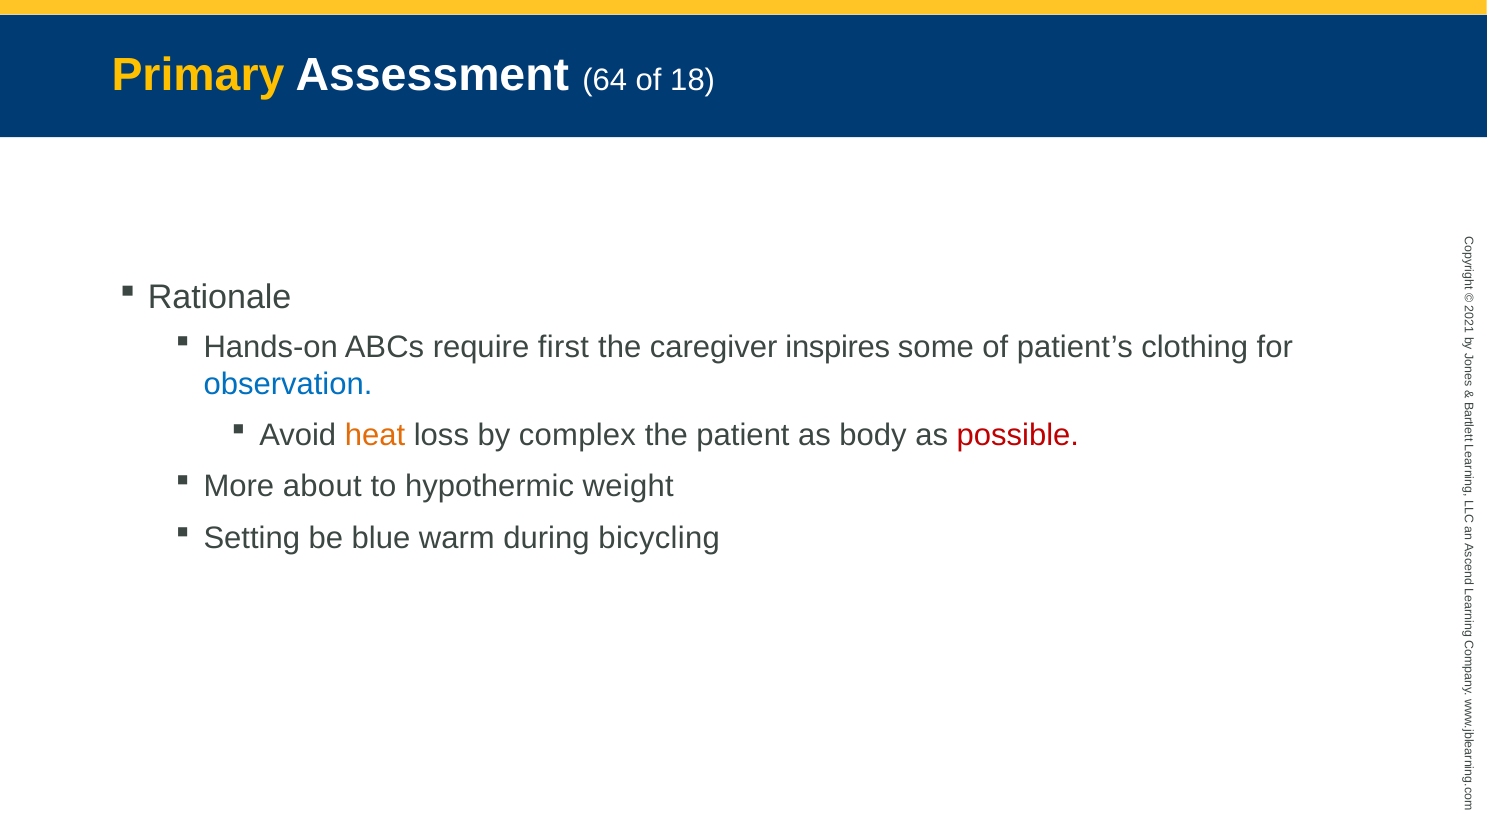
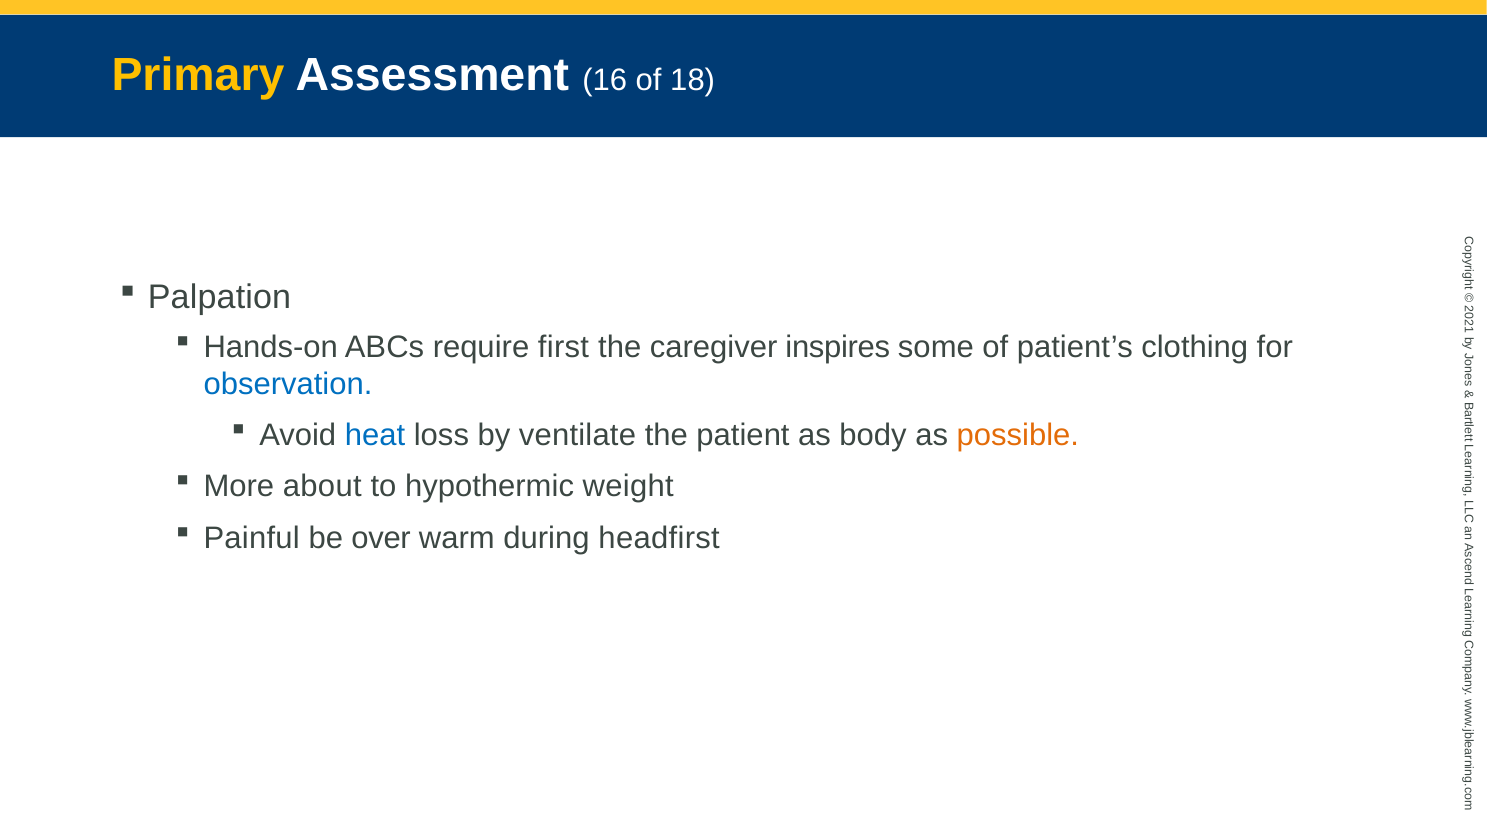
64: 64 -> 16
Rationale: Rationale -> Palpation
heat colour: orange -> blue
complex: complex -> ventilate
possible colour: red -> orange
Setting: Setting -> Painful
blue: blue -> over
bicycling: bicycling -> headfirst
